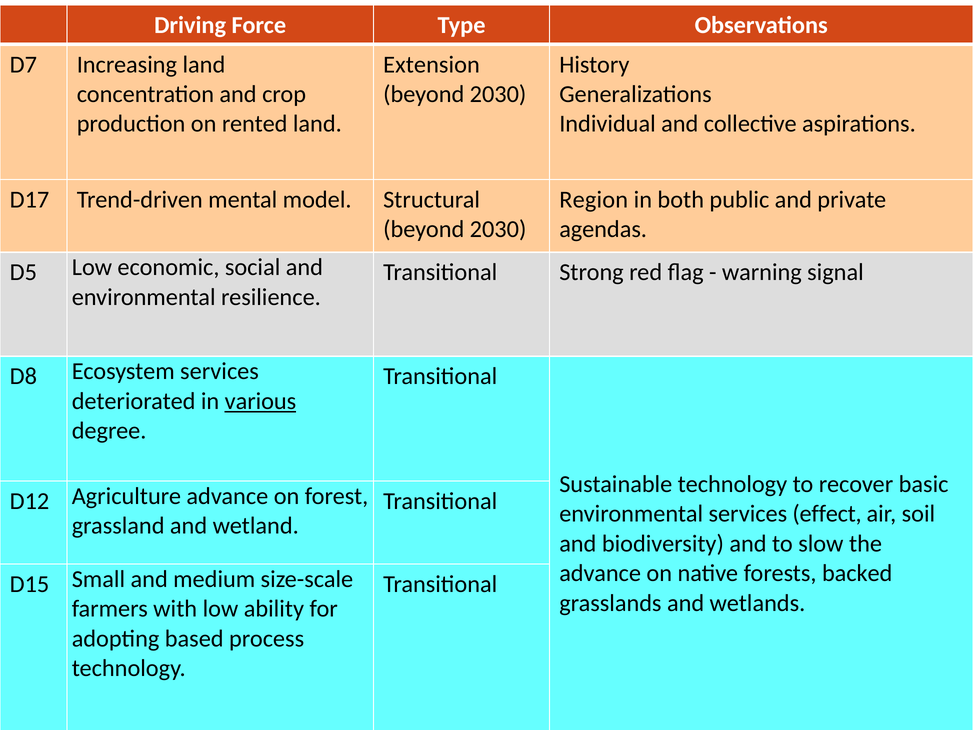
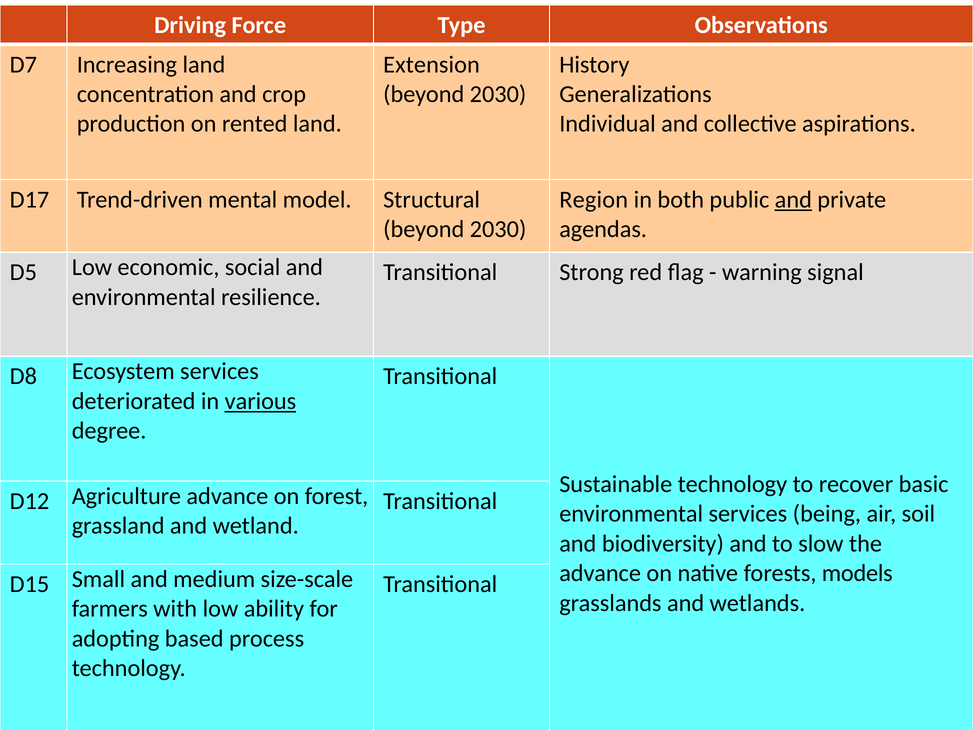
and at (793, 200) underline: none -> present
effect: effect -> being
backed: backed -> models
